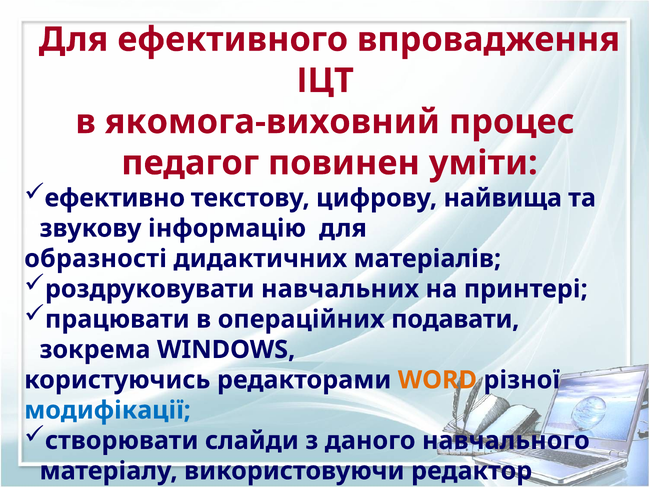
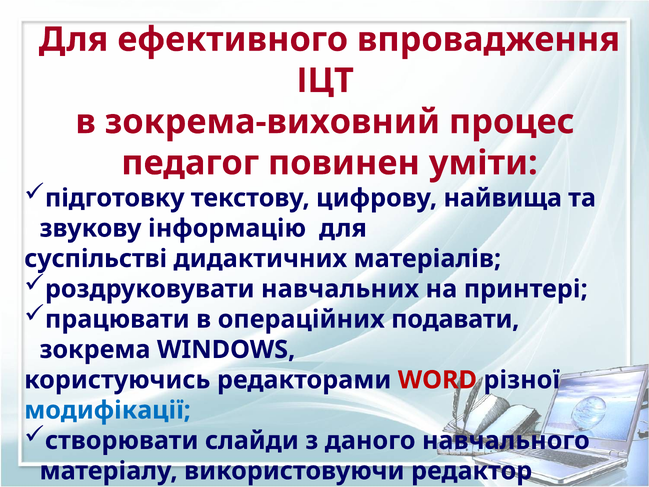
якомога-виховний: якомога-виховний -> зокрема-виховний
ефективно: ефективно -> підготовку
образності: образності -> суспільстві
WORD at (437, 380) colour: orange -> red
